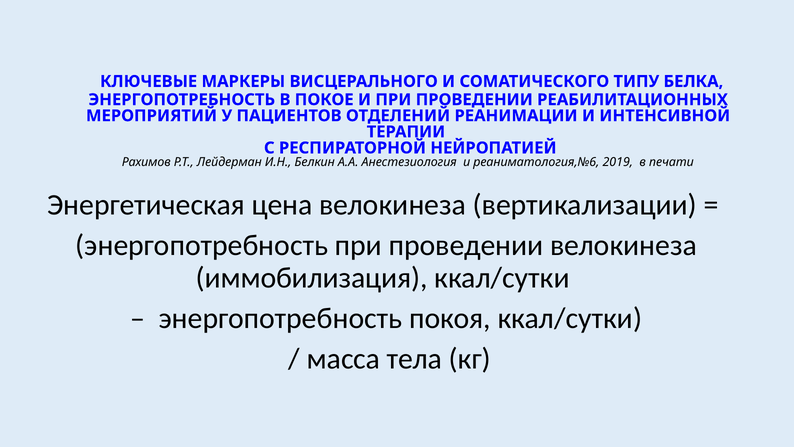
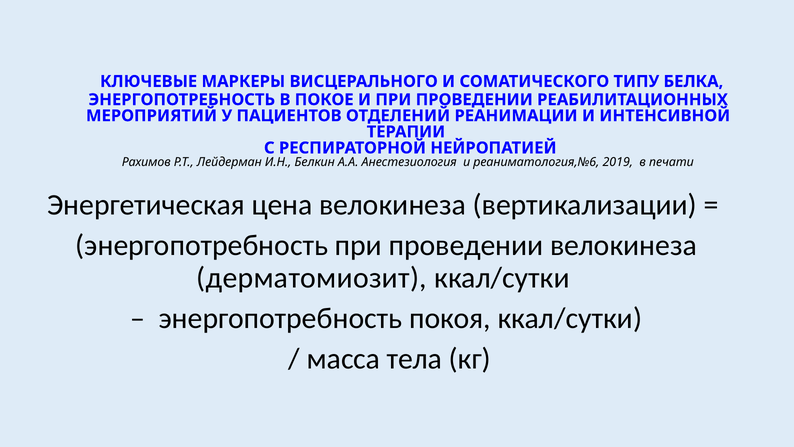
иммобилизация: иммобилизация -> дерматомиозит
